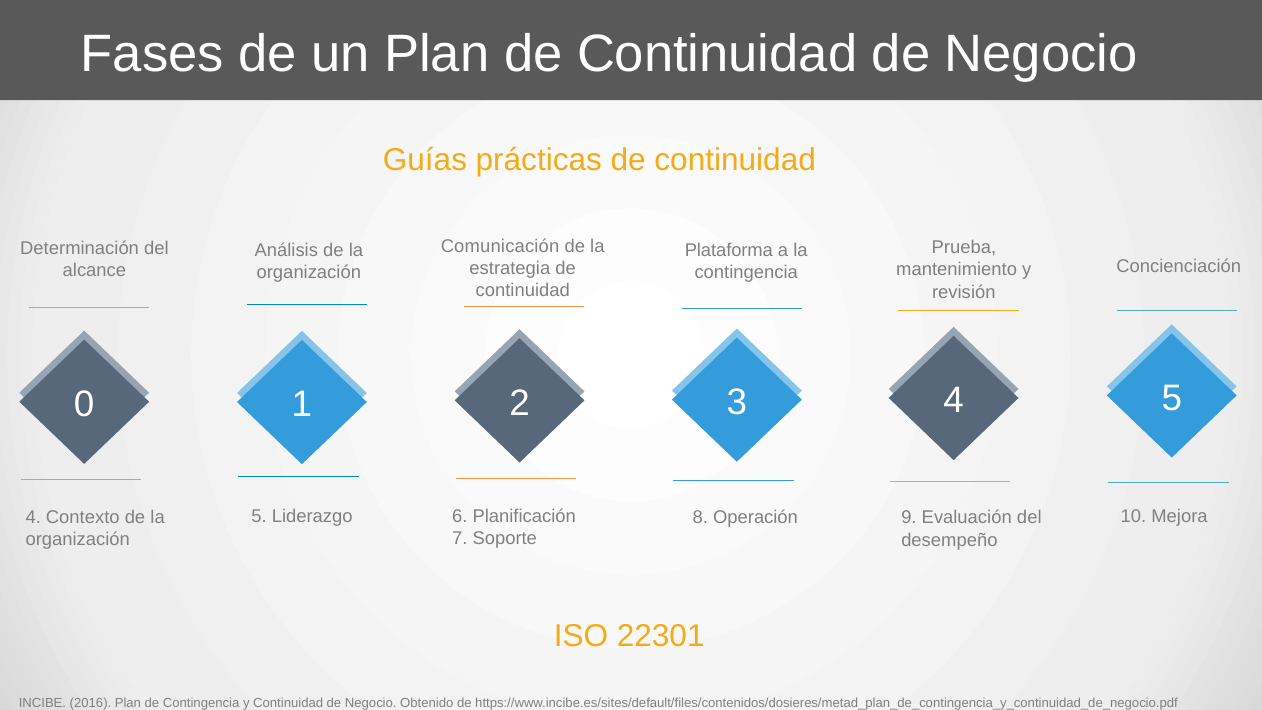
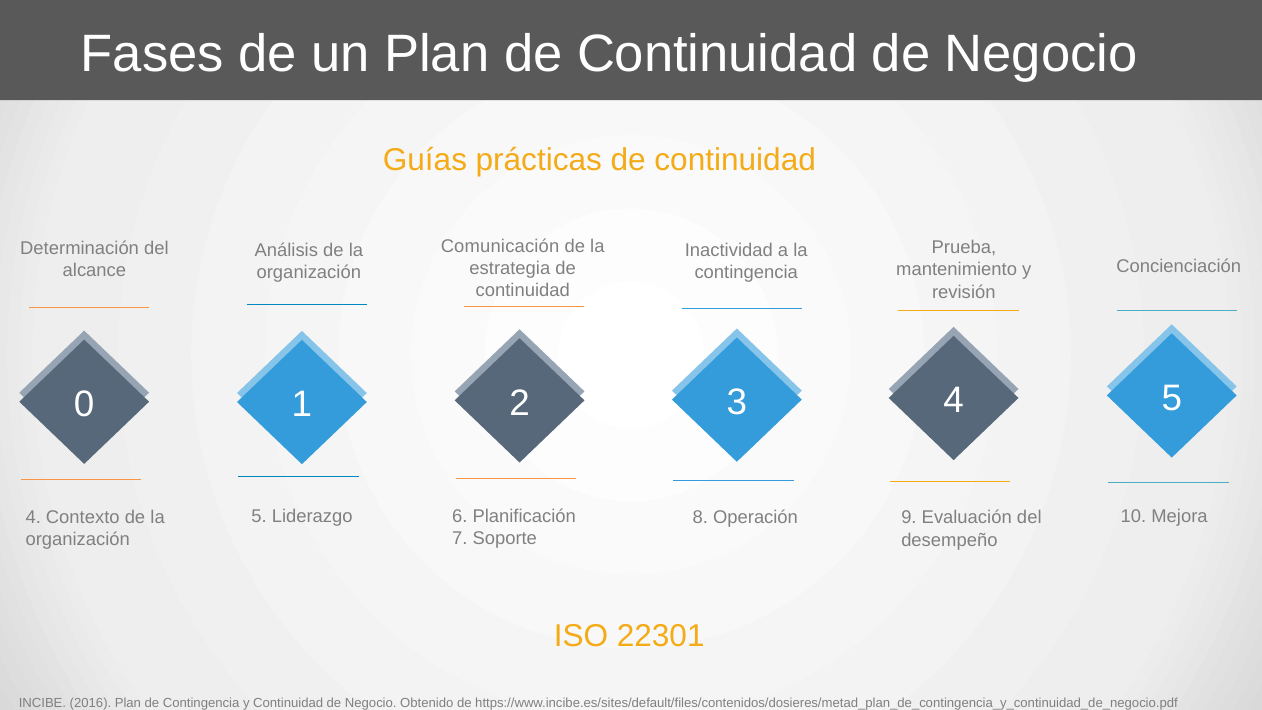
Plataforma: Plataforma -> Inactividad
